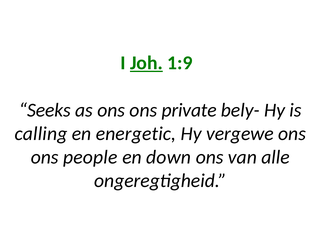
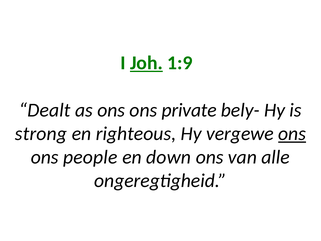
Seeks: Seeks -> Dealt
calling: calling -> strong
energetic: energetic -> righteous
ons at (292, 134) underline: none -> present
